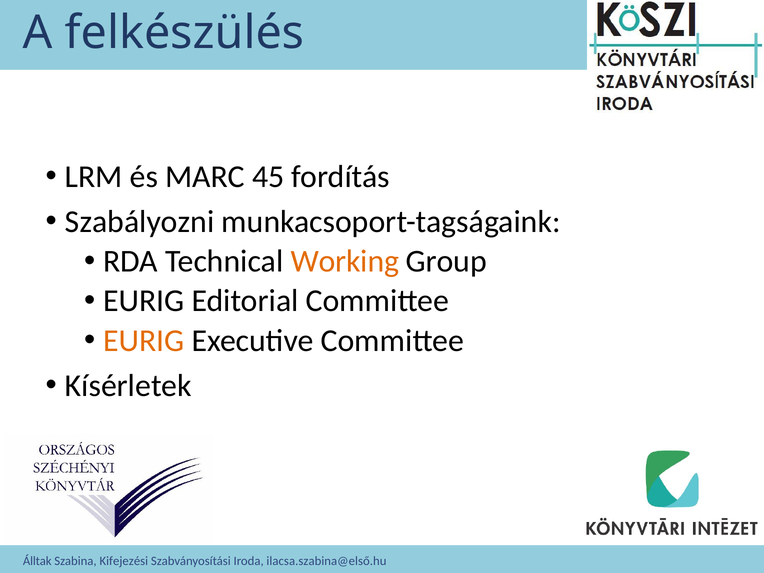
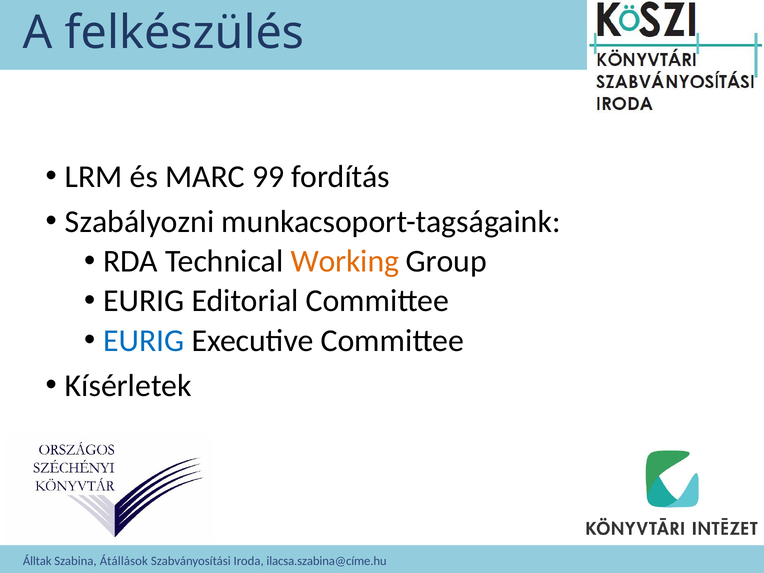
45: 45 -> 99
EURIG at (144, 341) colour: orange -> blue
Kifejezési: Kifejezési -> Átállások
ilacsa.szabina@első.hu: ilacsa.szabina@első.hu -> ilacsa.szabina@címe.hu
